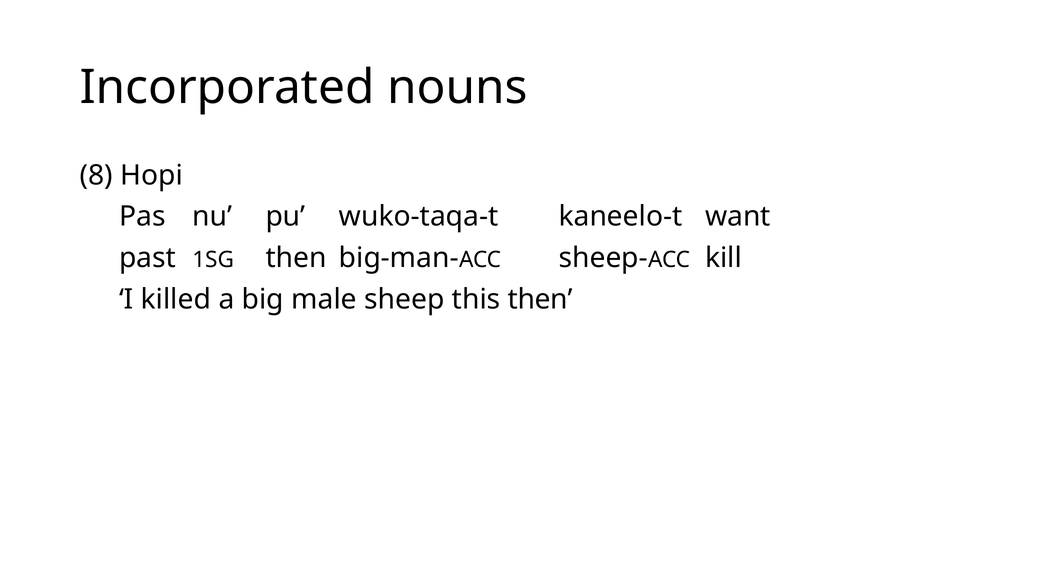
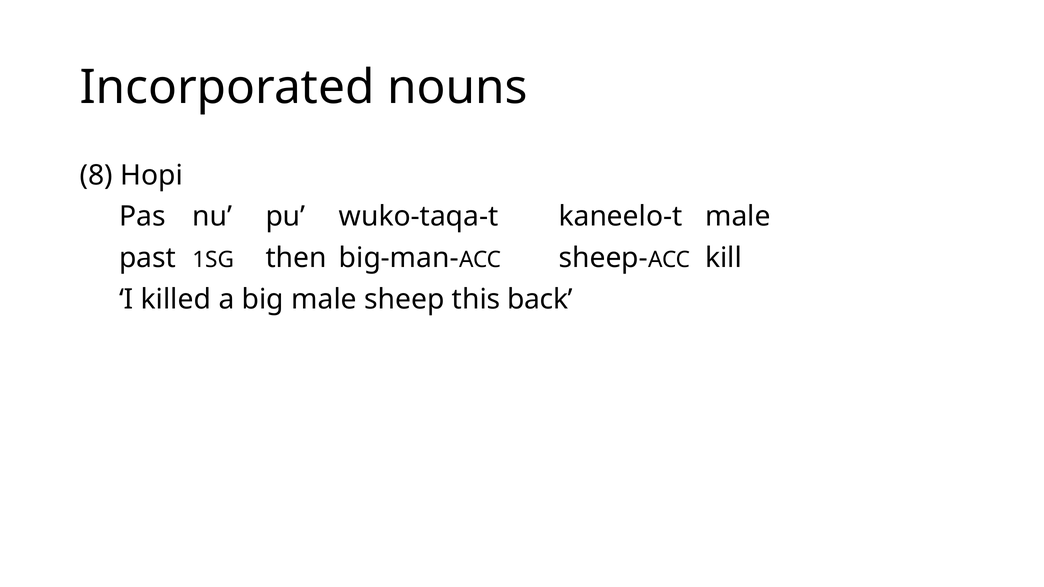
kaneelo-t want: want -> male
this then: then -> back
